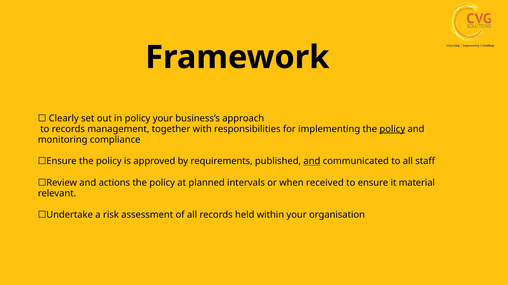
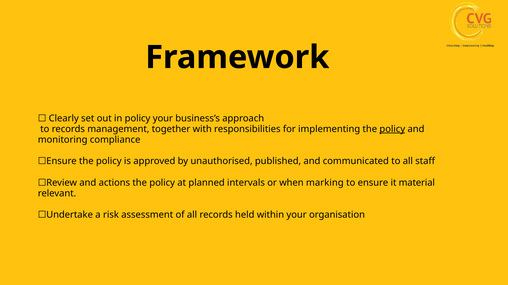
requirements: requirements -> unauthorised
and at (312, 162) underline: present -> none
received: received -> marking
